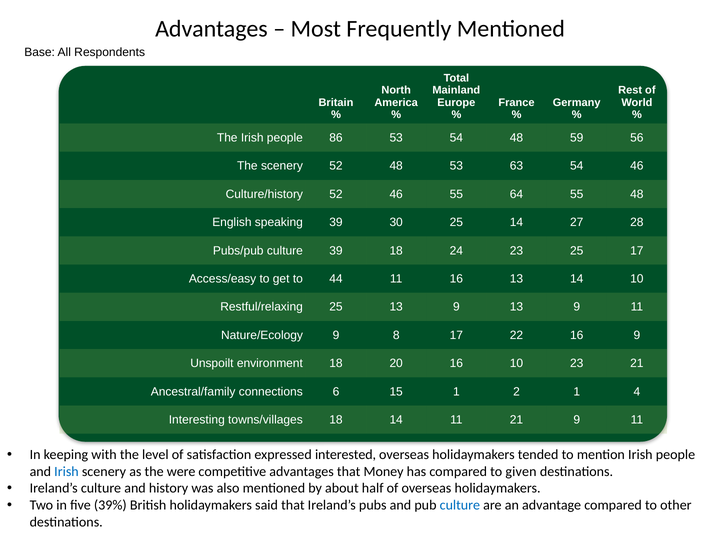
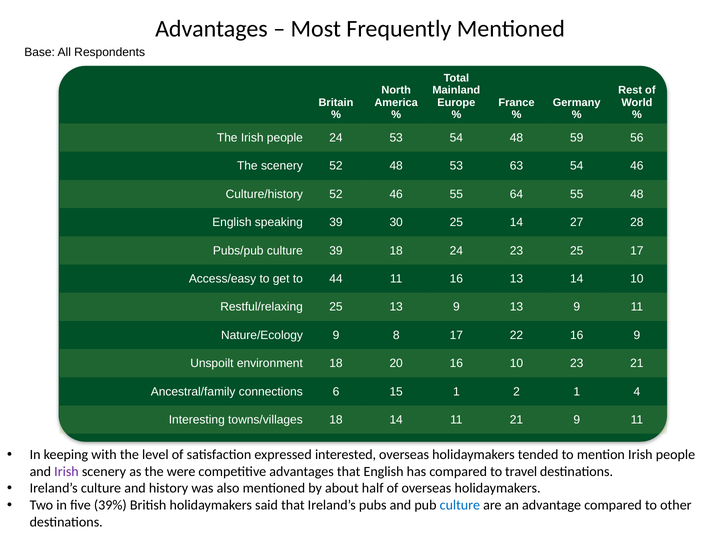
people 86: 86 -> 24
Irish at (66, 472) colour: blue -> purple
that Money: Money -> English
given: given -> travel
